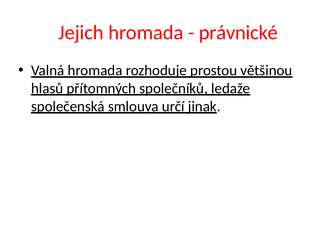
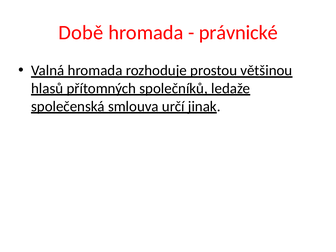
Jejich: Jejich -> Době
